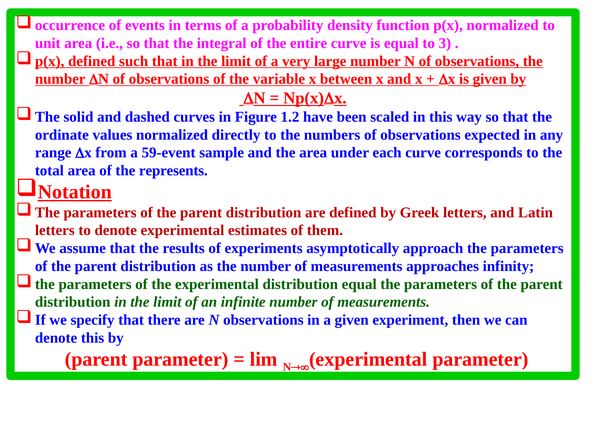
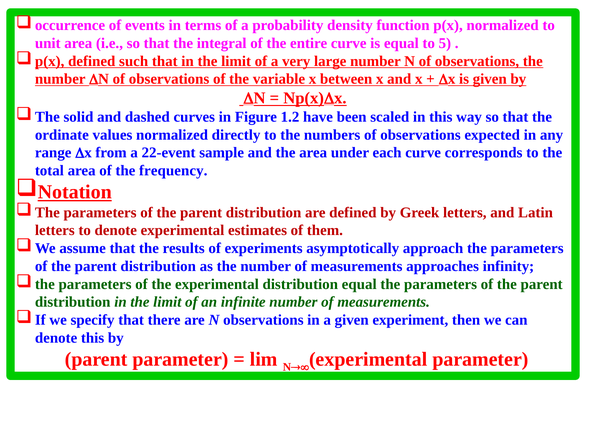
3: 3 -> 5
59-event: 59-event -> 22-event
represents: represents -> frequency
